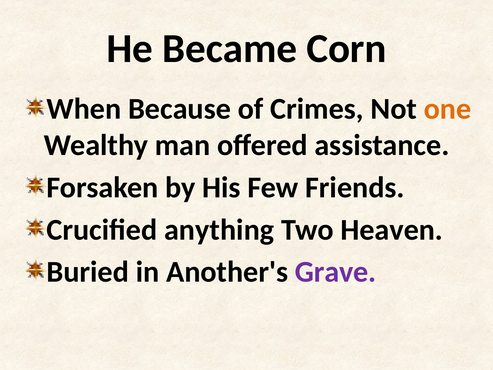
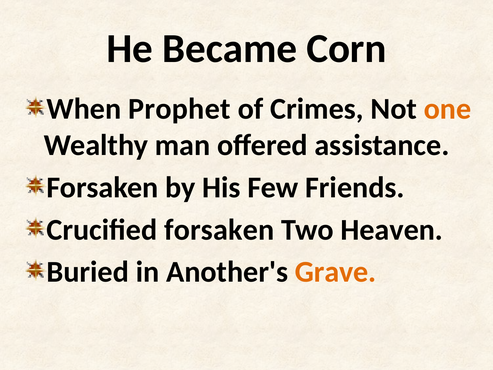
Because: Because -> Prophet
Crucified anything: anything -> forsaken
Grave colour: purple -> orange
